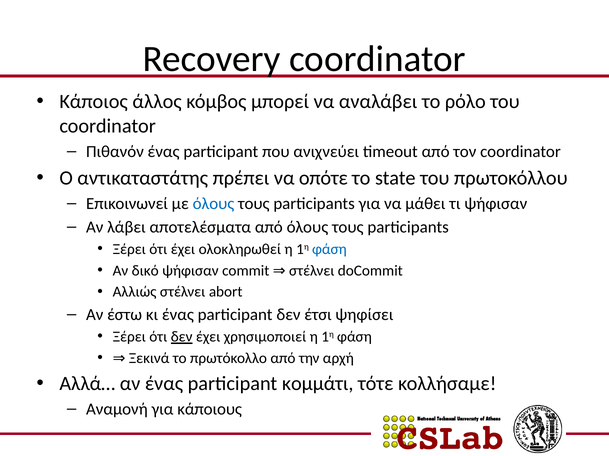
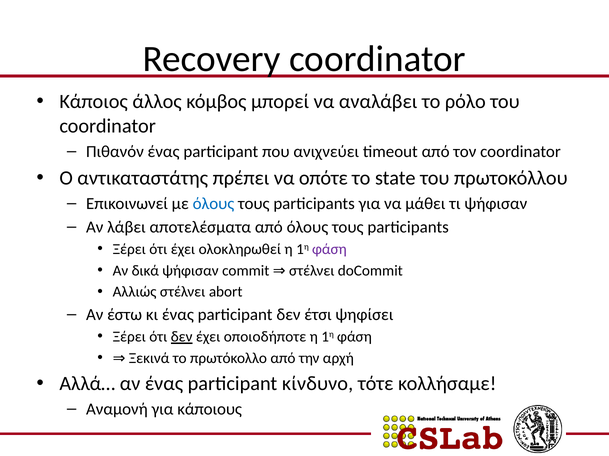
φάση at (329, 250) colour: blue -> purple
δικό: δικό -> δικά
χρησιμοποιεί: χρησιμοποιεί -> οποιοδήποτε
κομμάτι: κομμάτι -> κίνδυνο
